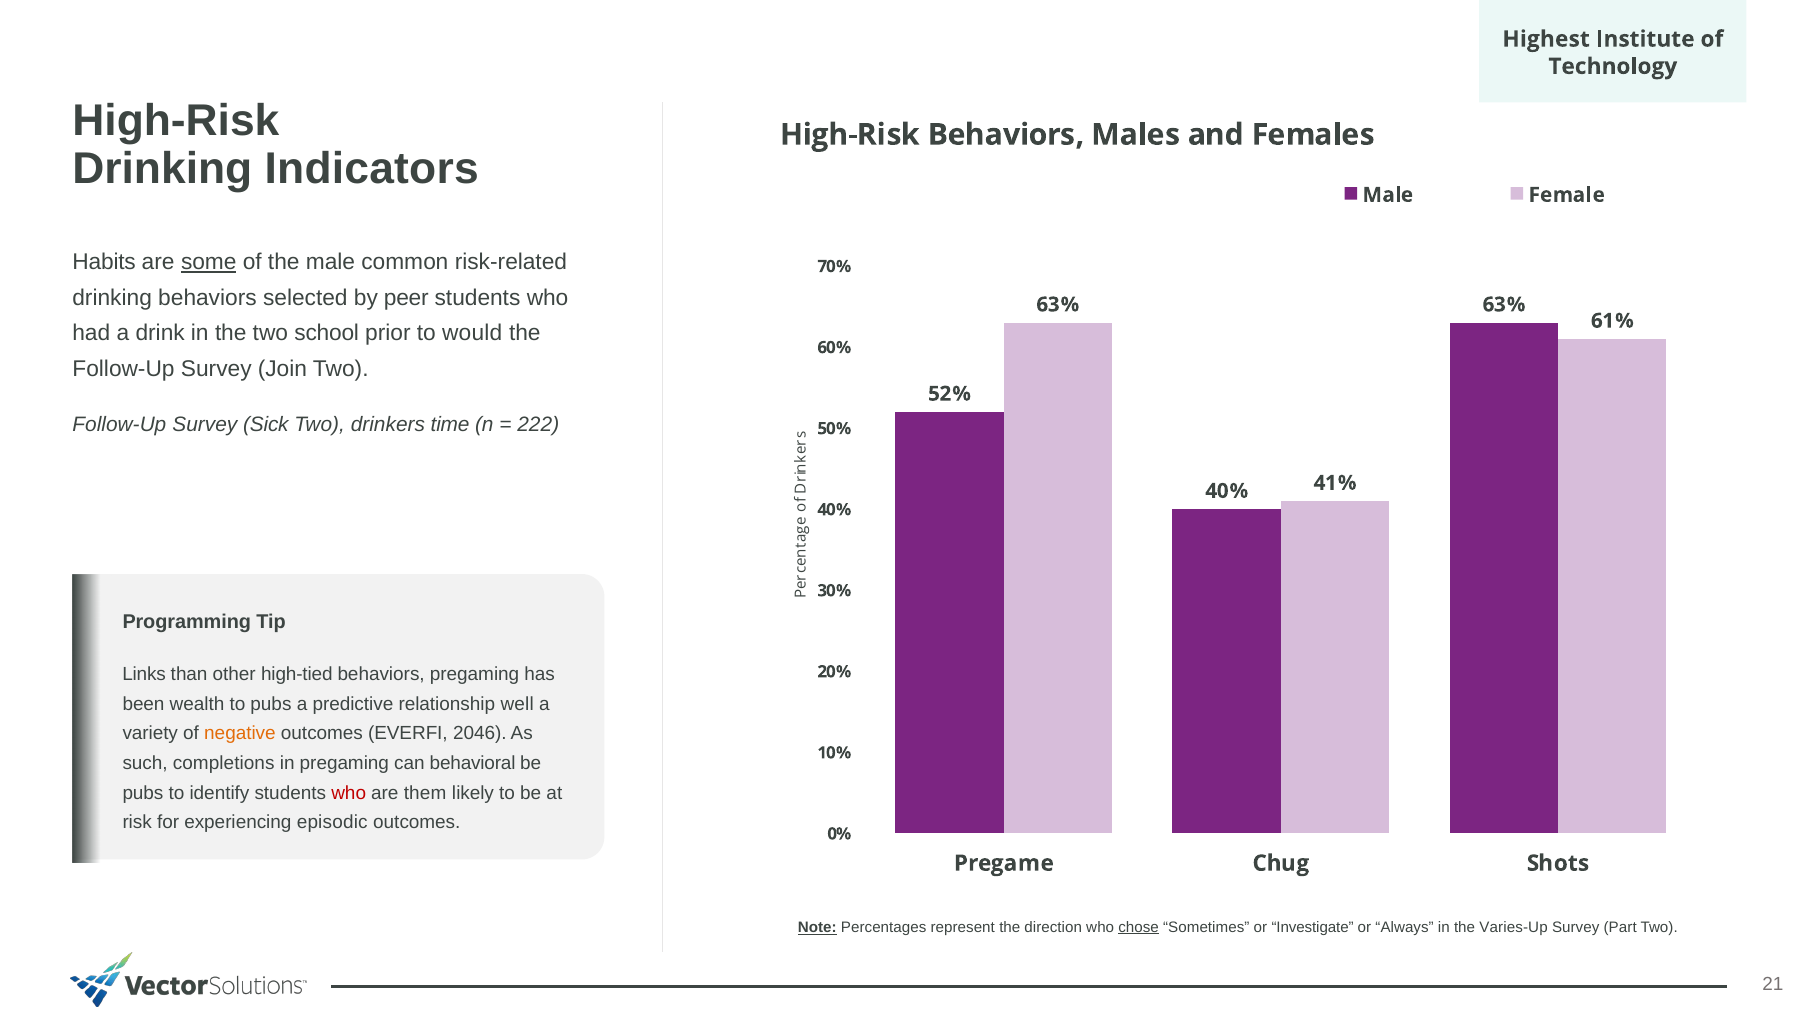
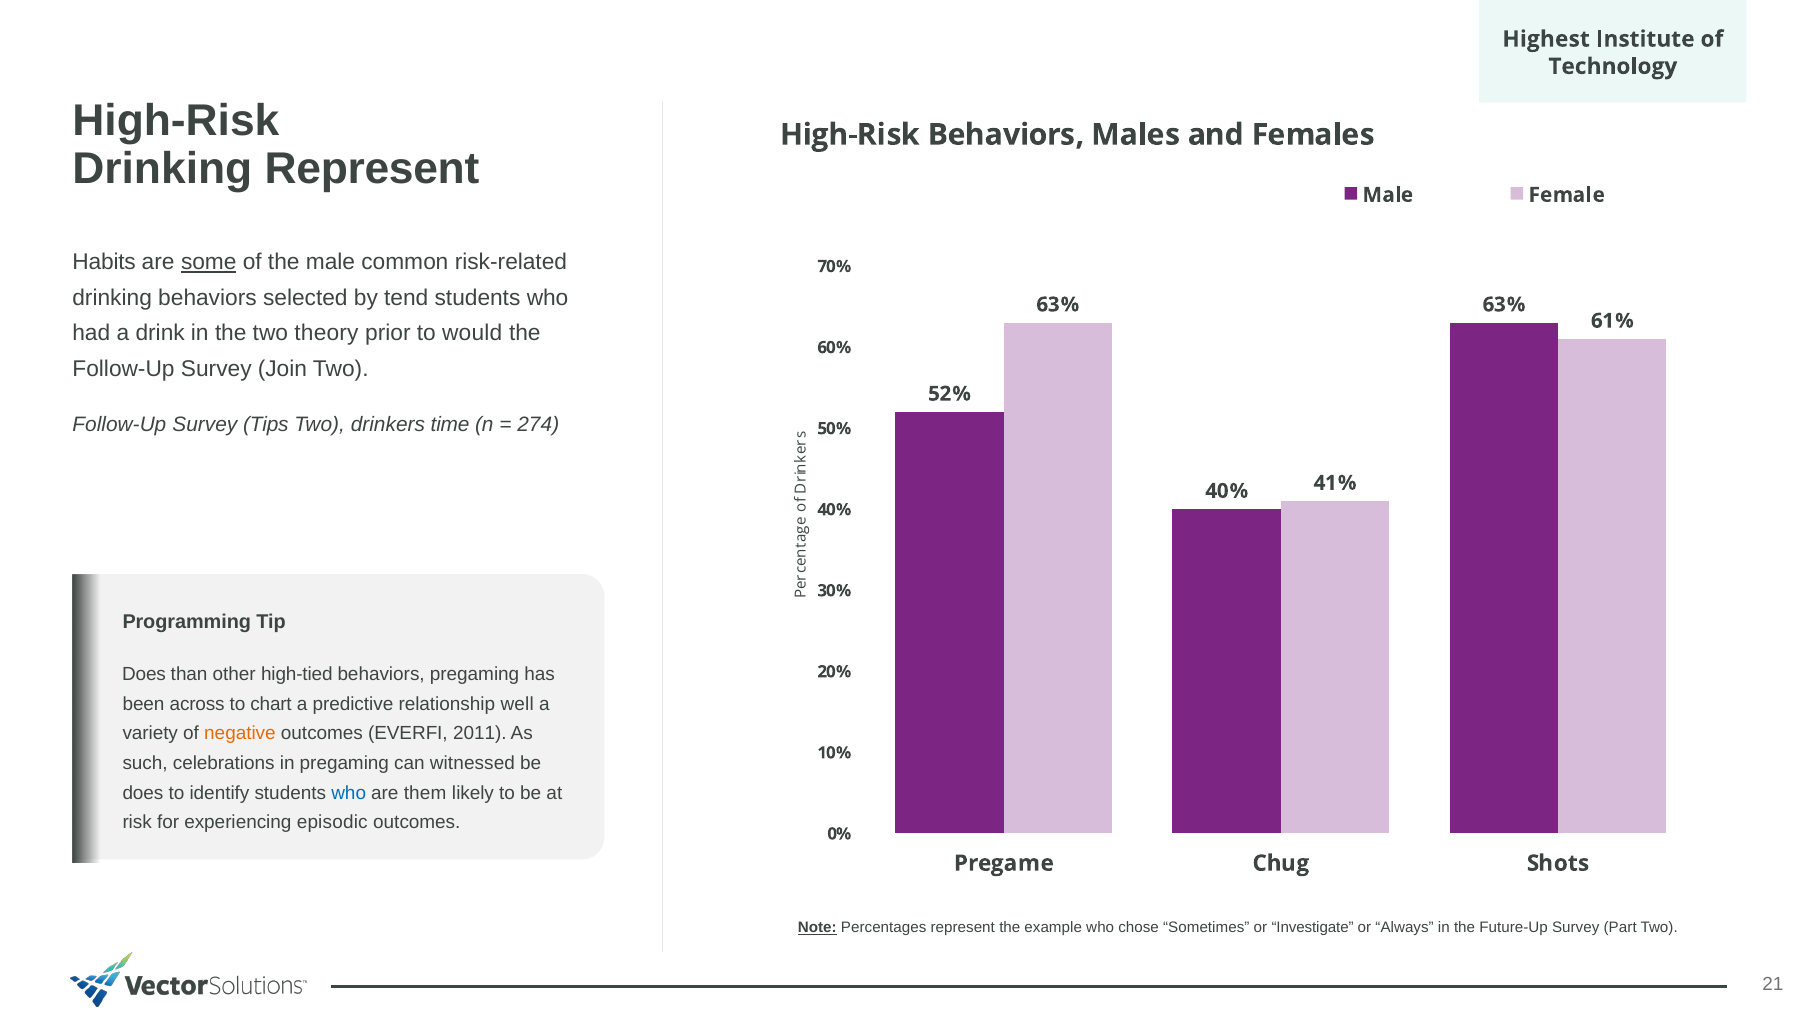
Drinking Indicators: Indicators -> Represent
peer: peer -> tend
school: school -> theory
Sick: Sick -> Tips
222: 222 -> 274
Links at (144, 674): Links -> Does
wealth: wealth -> across
to pubs: pubs -> chart
2046: 2046 -> 2011
completions: completions -> celebrations
behavioral: behavioral -> witnessed
pubs at (143, 793): pubs -> does
who at (349, 793) colour: red -> blue
direction: direction -> example
chose underline: present -> none
Varies-Up: Varies-Up -> Future-Up
